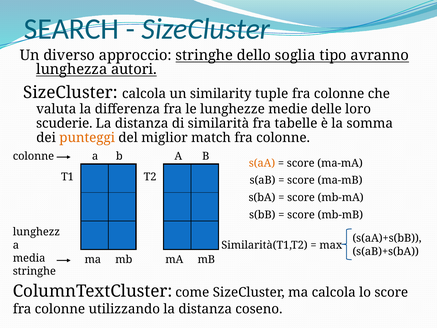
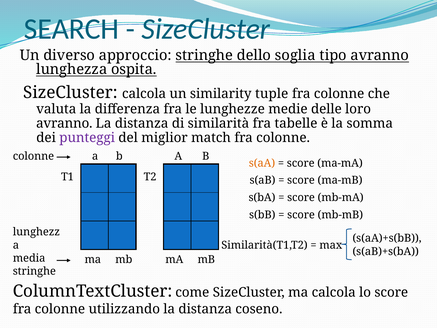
autori: autori -> ospita
scuderie at (64, 123): scuderie -> avranno
punteggi colour: orange -> purple
